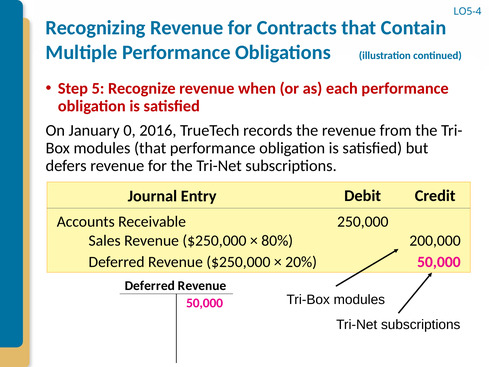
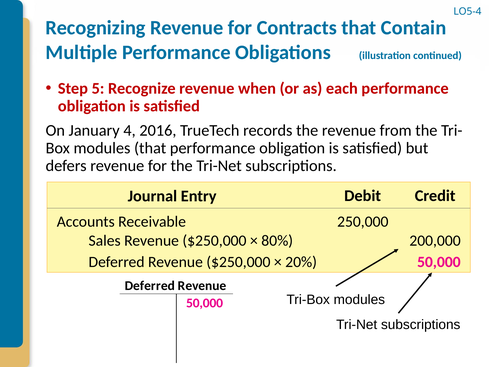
0: 0 -> 4
